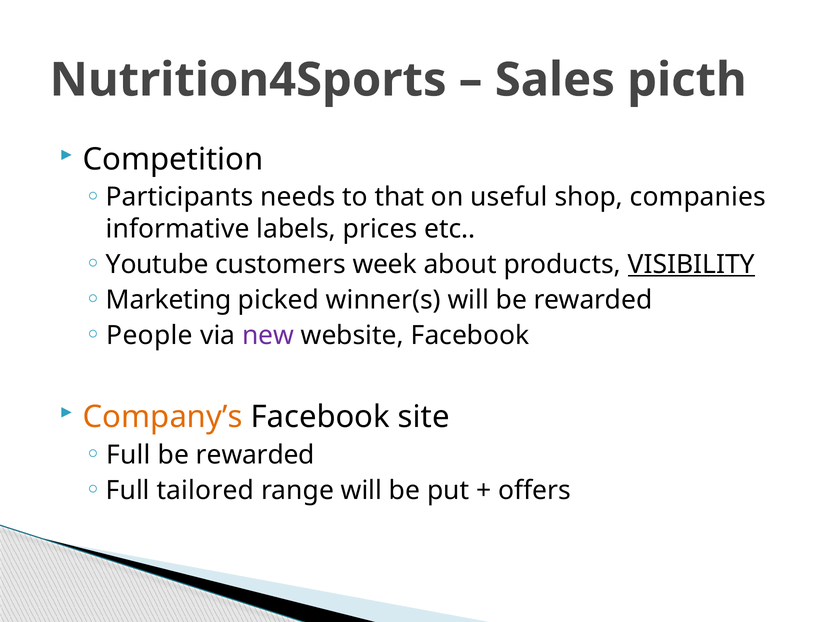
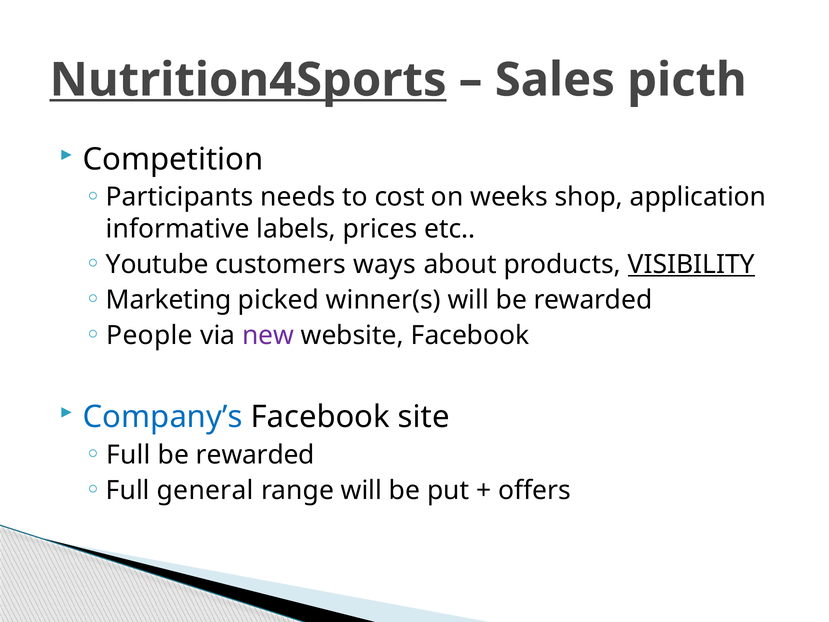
Nutrition4Sports underline: none -> present
that: that -> cost
useful: useful -> weeks
companies: companies -> application
week: week -> ways
Company’s colour: orange -> blue
tailored: tailored -> general
